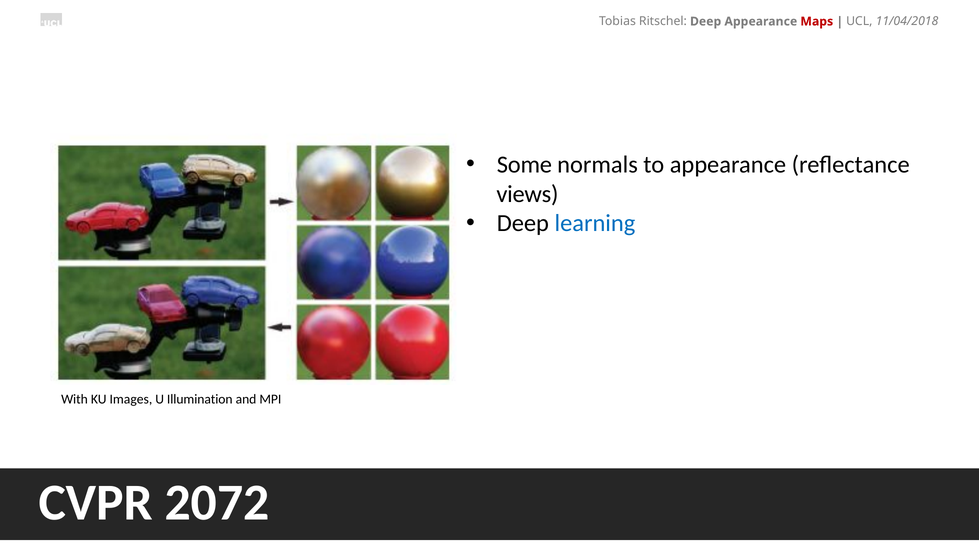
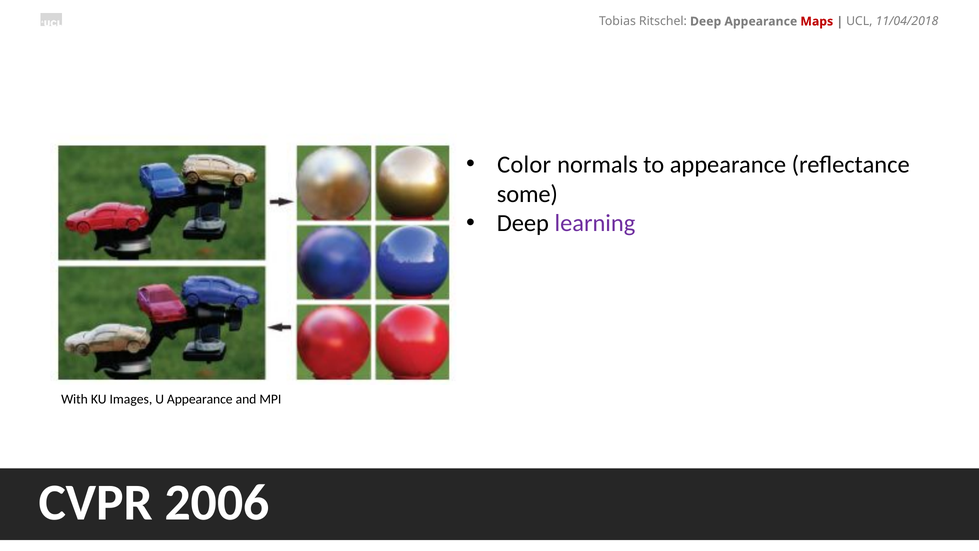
Some: Some -> Color
views: views -> some
learning colour: blue -> purple
U Illumination: Illumination -> Appearance
2072: 2072 -> 2006
